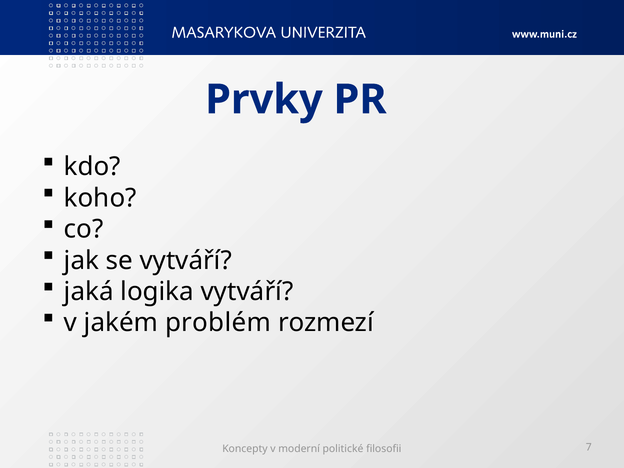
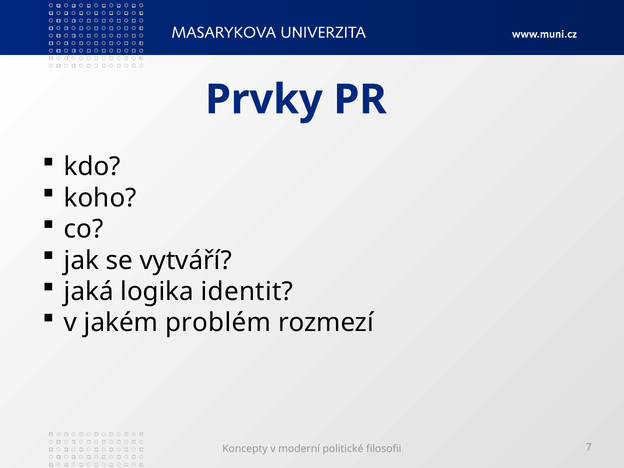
logika vytváří: vytváří -> identit
